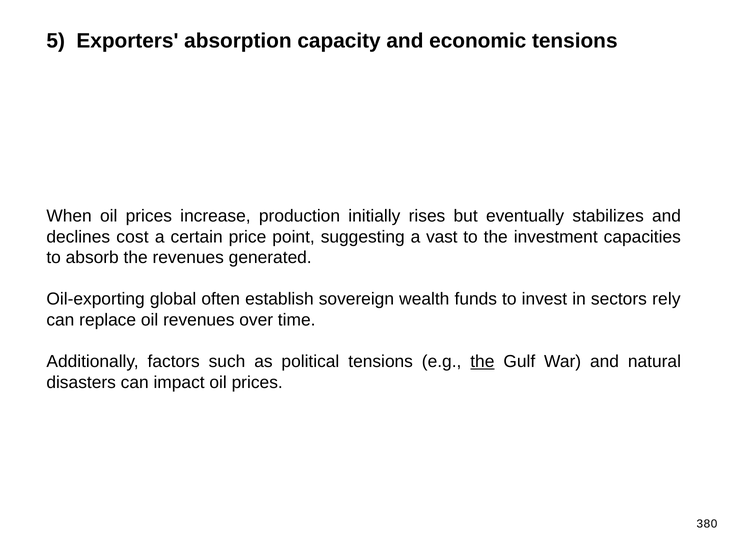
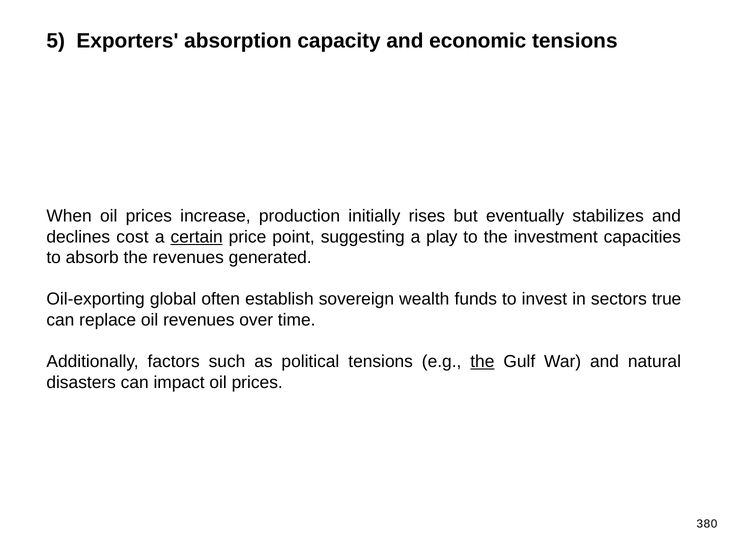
certain underline: none -> present
vast: vast -> play
rely: rely -> true
